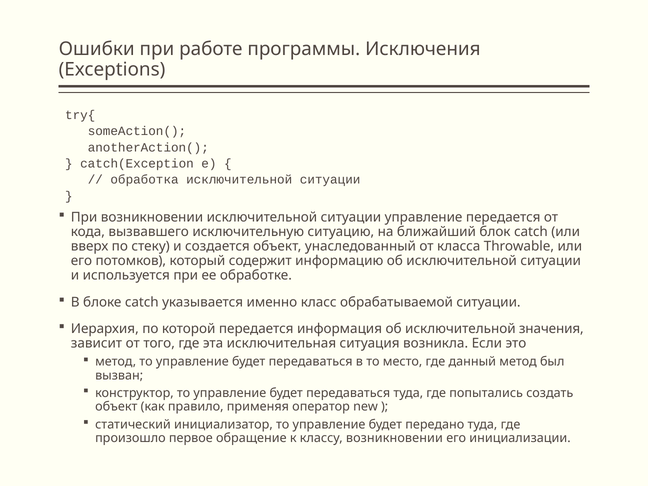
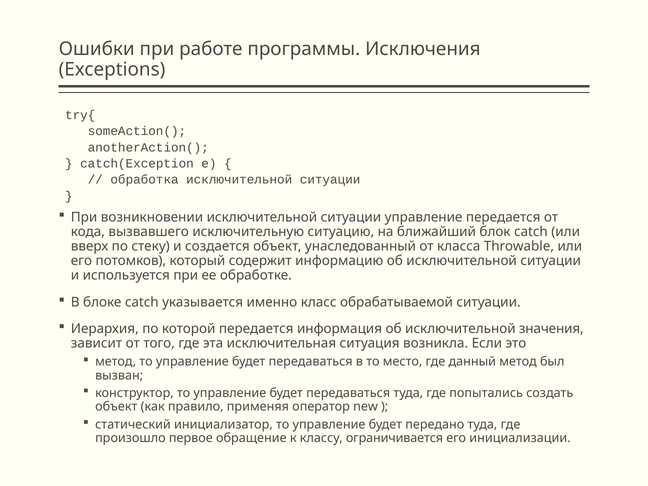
классу возникновении: возникновении -> ограничивается
